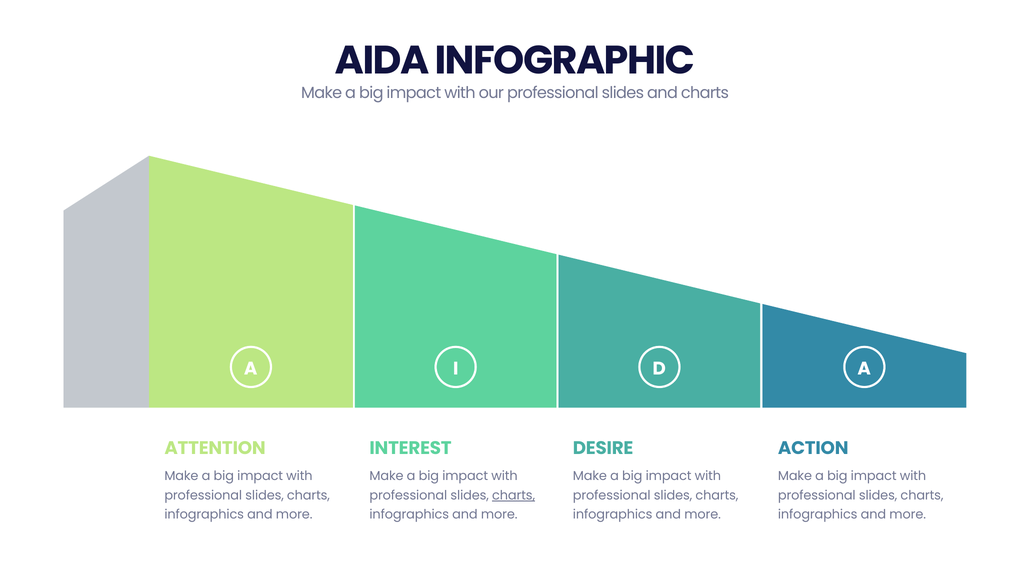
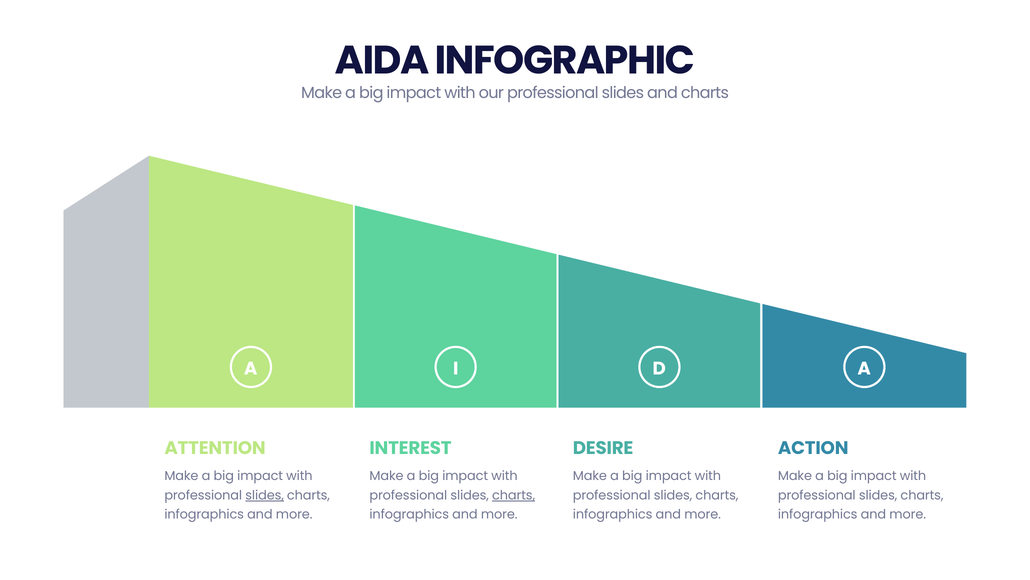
slides at (265, 495) underline: none -> present
